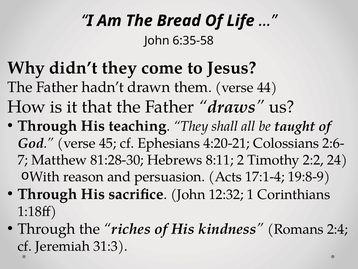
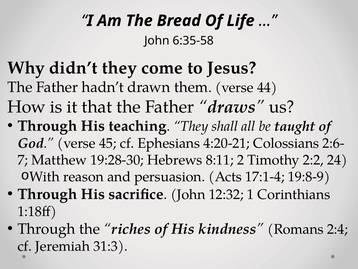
81:28-30: 81:28-30 -> 19:28-30
